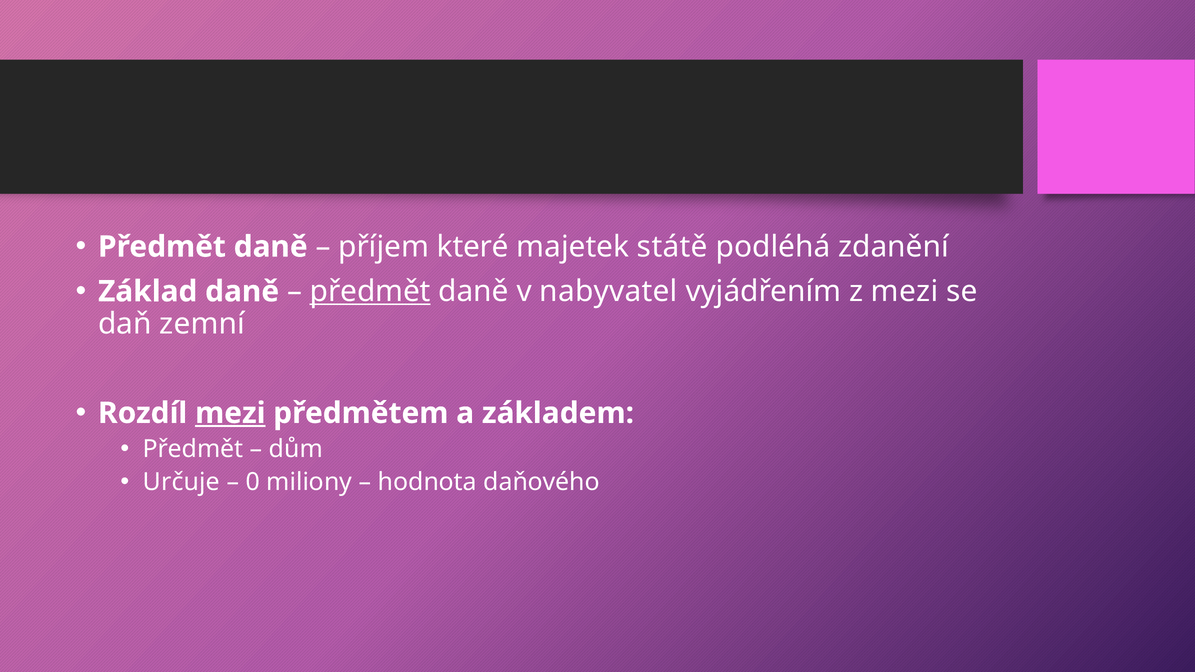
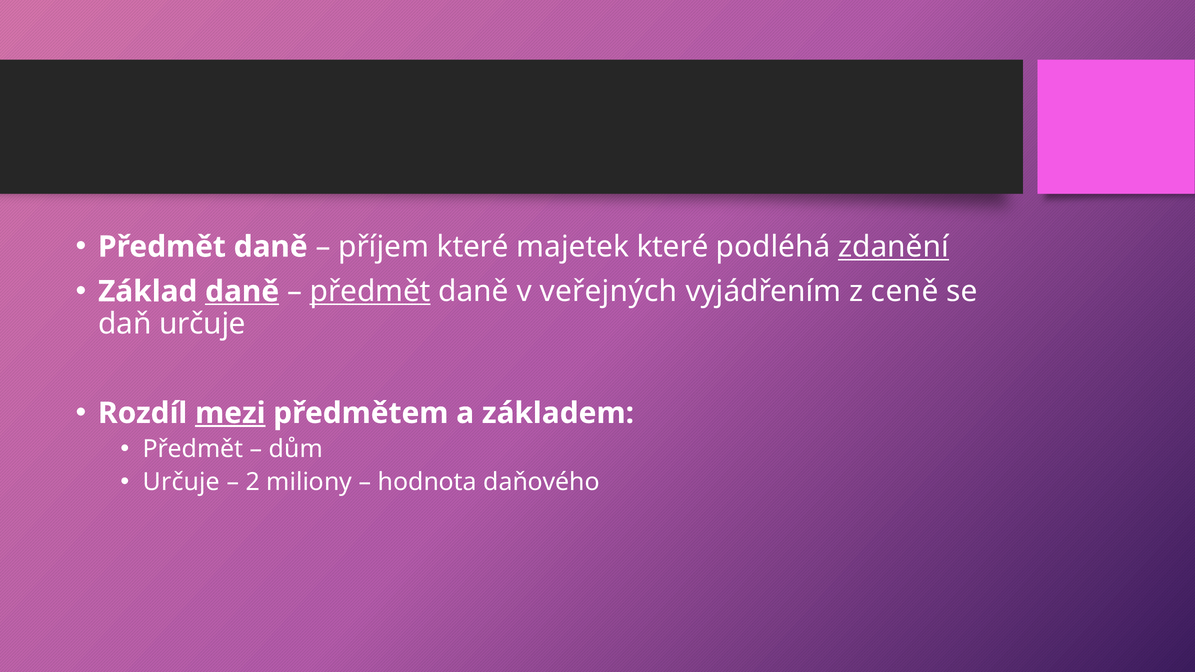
majetek státě: státě -> které
zdanění underline: none -> present
daně at (242, 292) underline: none -> present
nabyvatel: nabyvatel -> veřejných
z mezi: mezi -> ceně
daň zemní: zemní -> určuje
0: 0 -> 2
